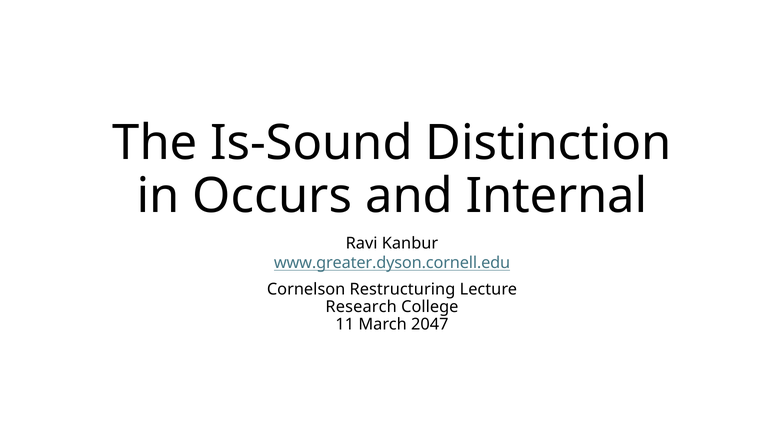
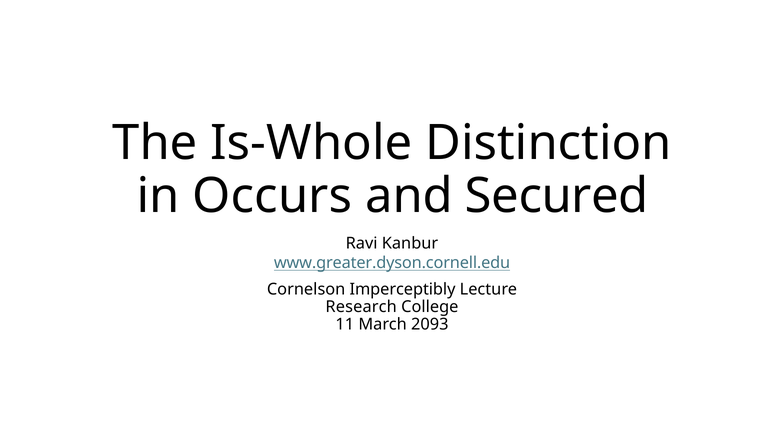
Is-Sound: Is-Sound -> Is-Whole
Internal: Internal -> Secured
Restructuring: Restructuring -> Imperceptibly
2047: 2047 -> 2093
